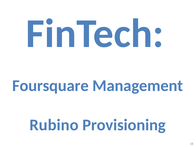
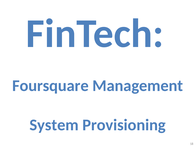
Rubino: Rubino -> System
